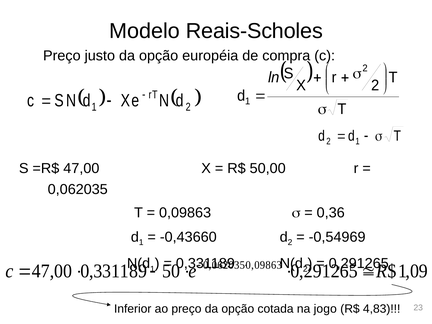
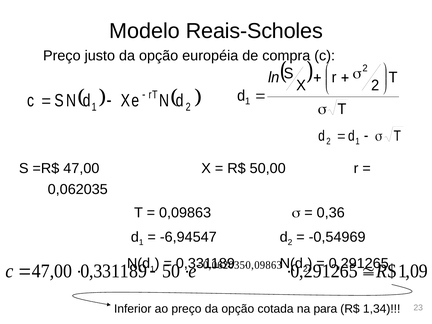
-0,43660: -0,43660 -> -6,94547
jogo: jogo -> para
4,83: 4,83 -> 1,34
